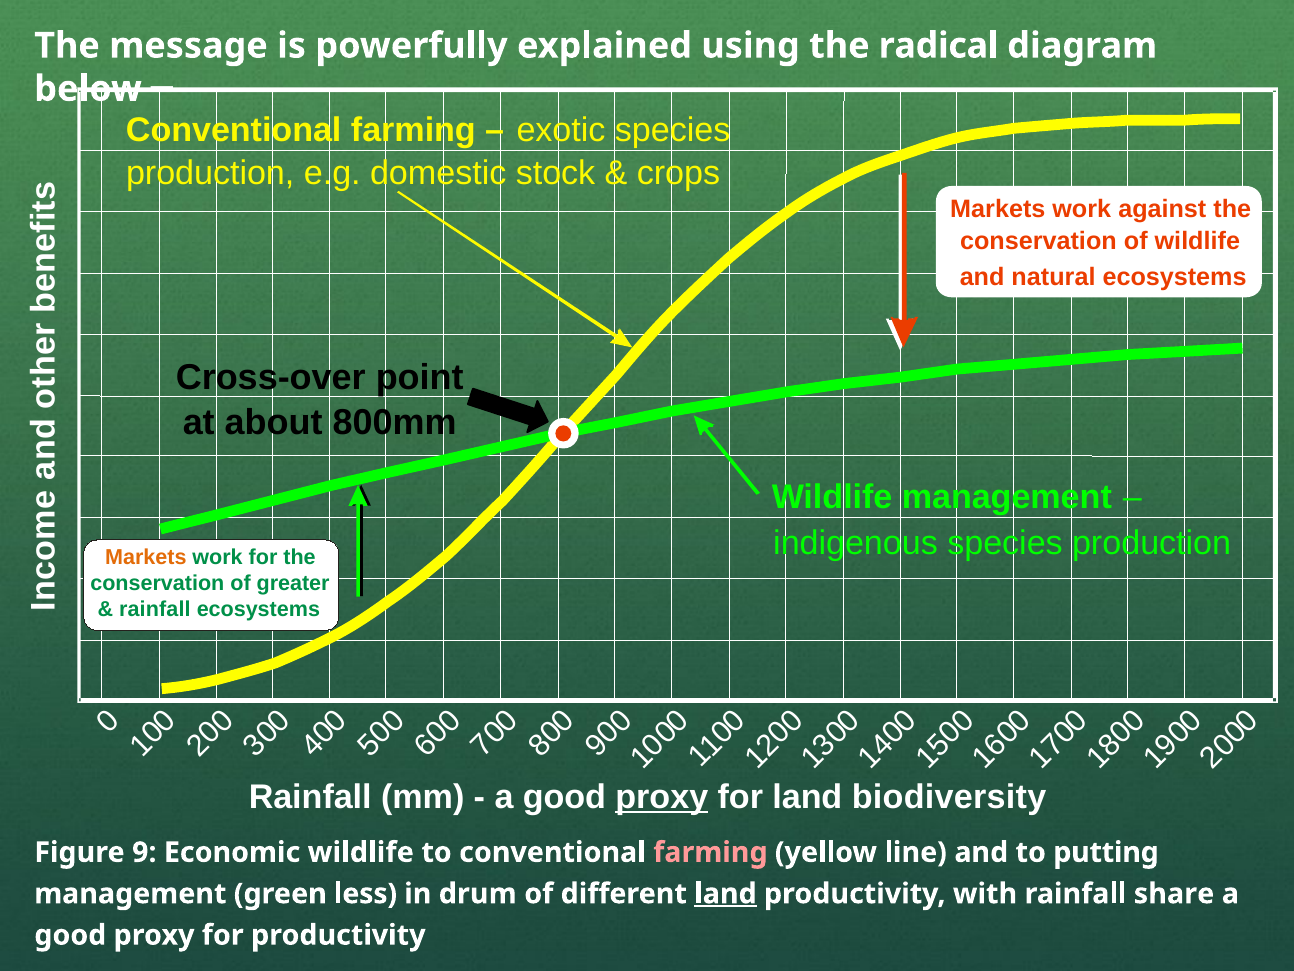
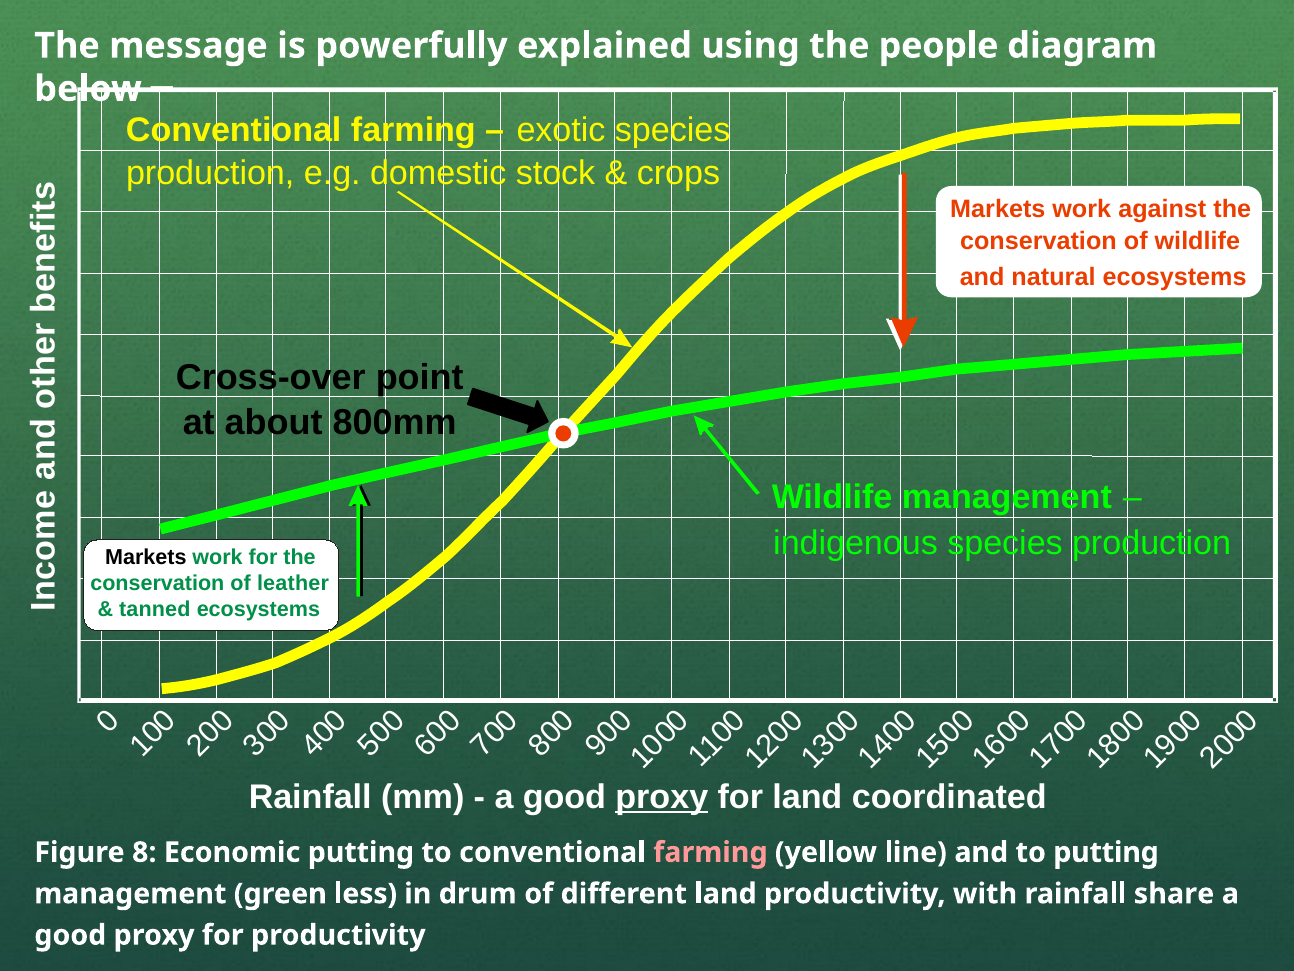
radical: radical -> people
Markets at (146, 557) colour: orange -> black
greater: greater -> leather
rainfall at (155, 609): rainfall -> tanned
biodiversity: biodiversity -> coordinated
Figure 9: 9 -> 8
Economic wildlife: wildlife -> putting
land at (725, 893) underline: present -> none
